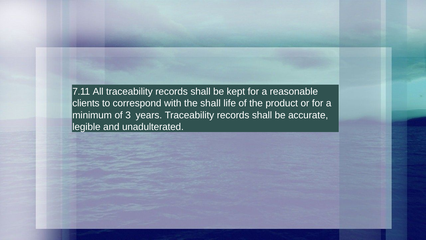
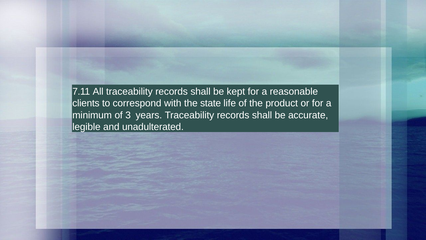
the shall: shall -> state
